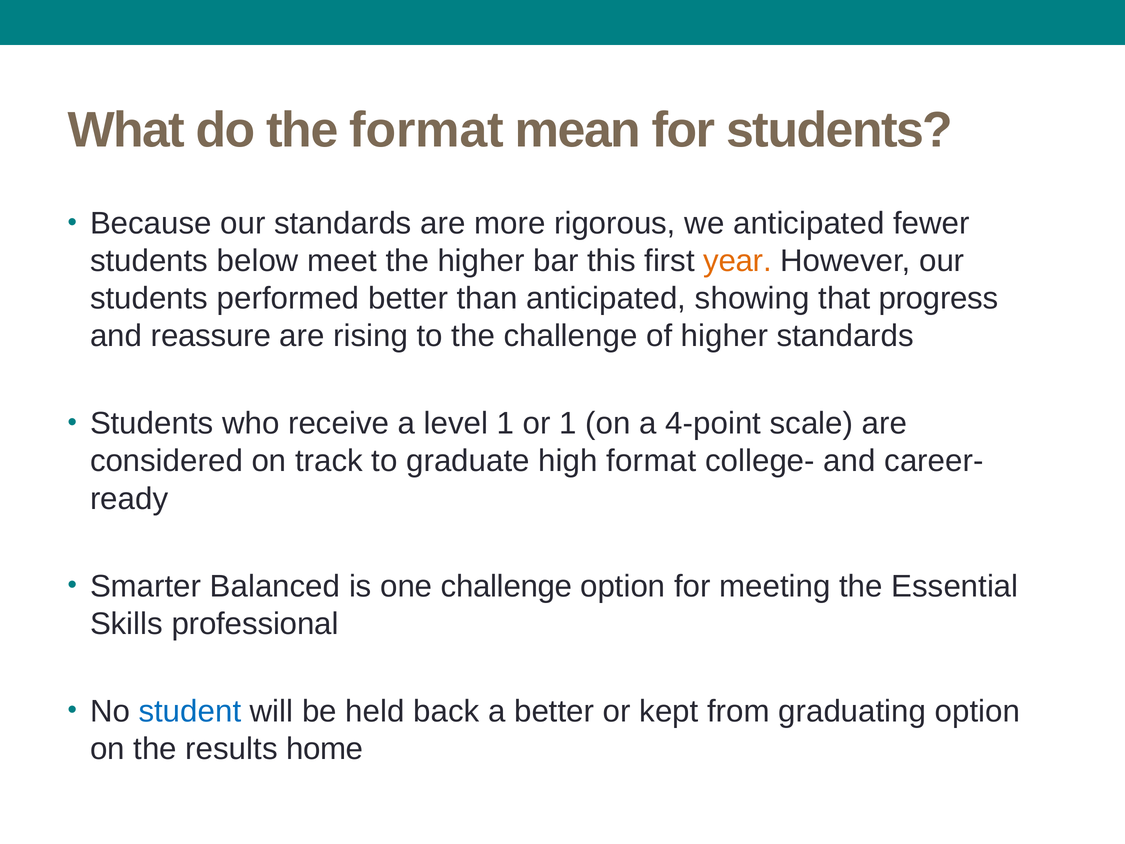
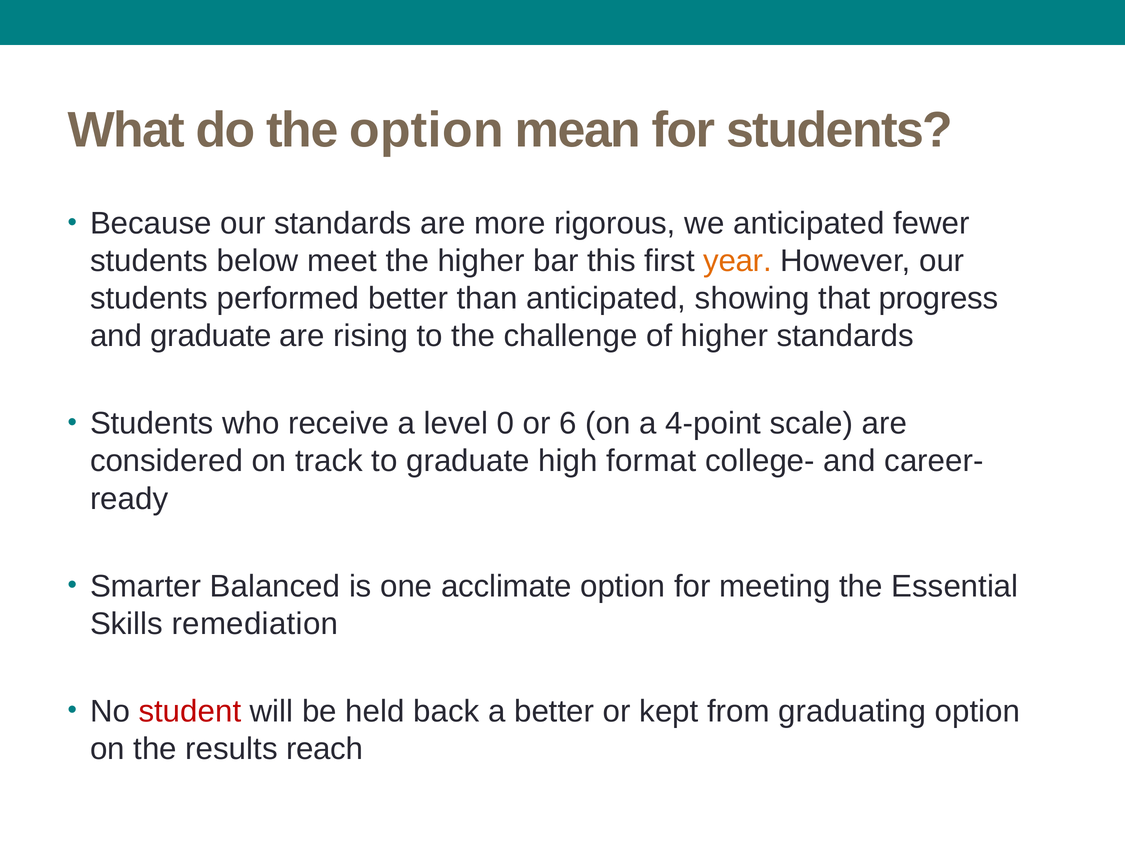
the format: format -> option
and reassure: reassure -> graduate
level 1: 1 -> 0
or 1: 1 -> 6
one challenge: challenge -> acclimate
professional: professional -> remediation
student colour: blue -> red
home: home -> reach
